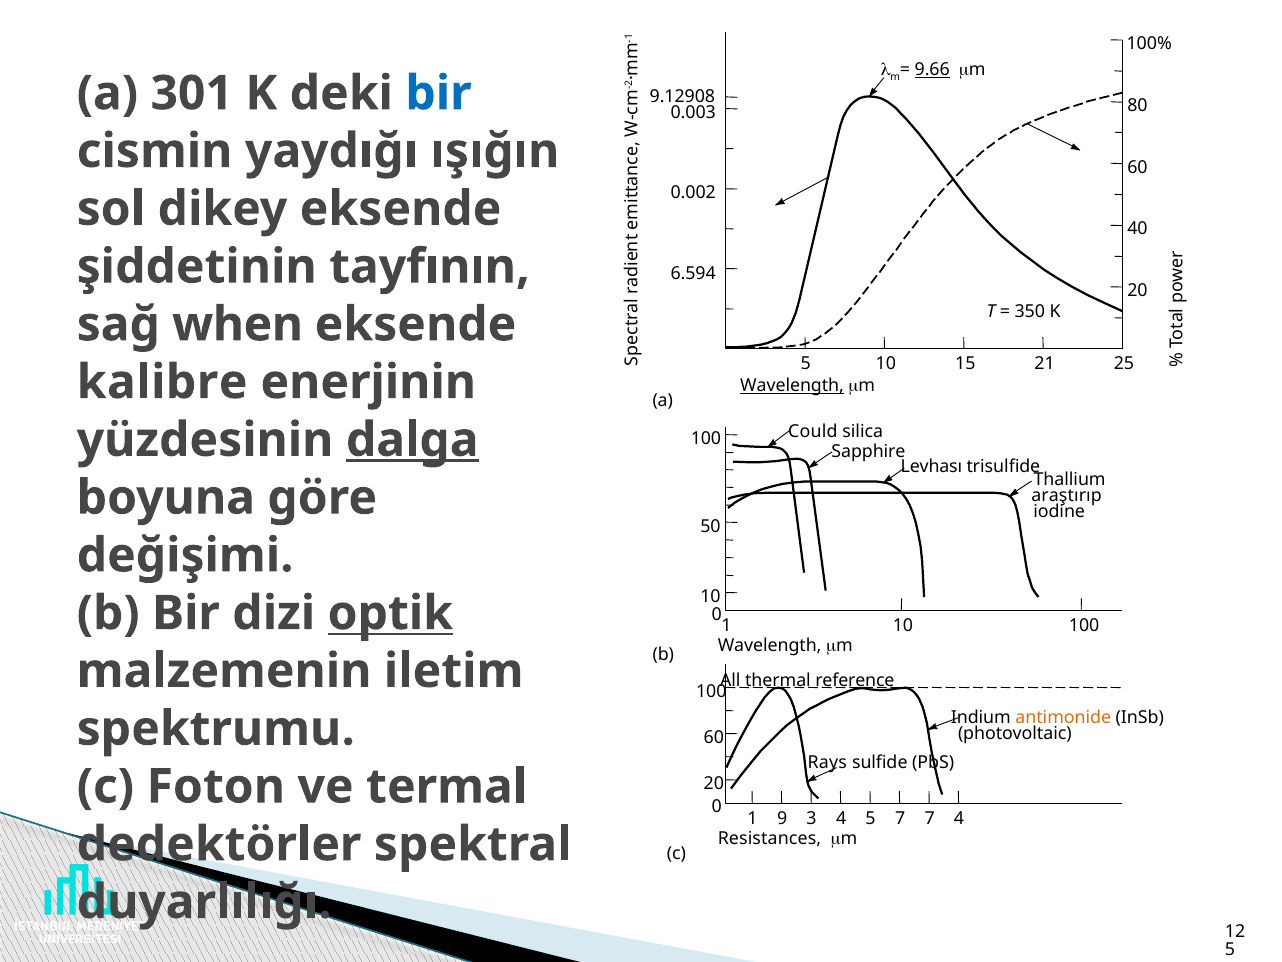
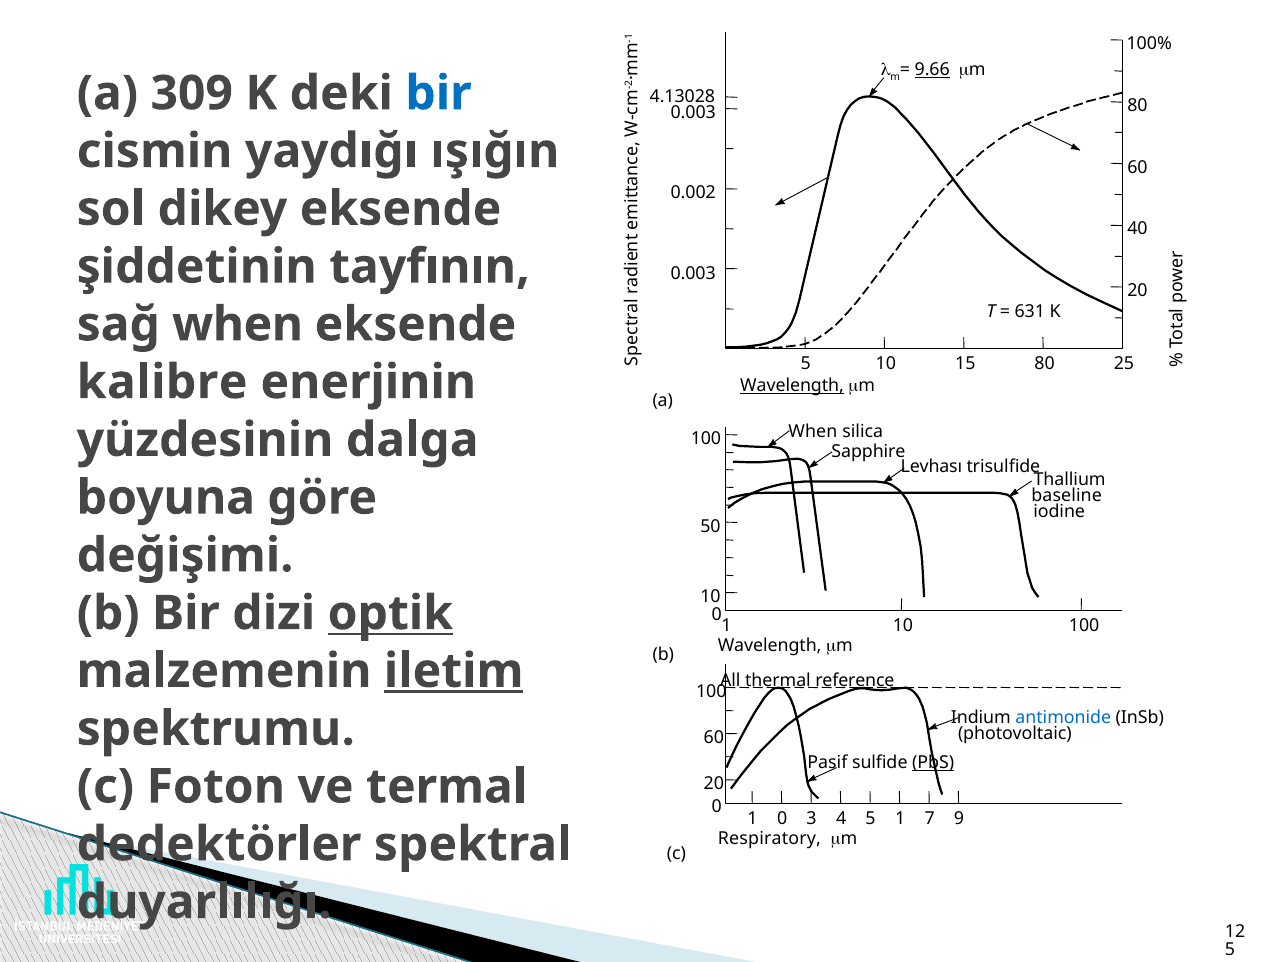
301: 301 -> 309
9.12908: 9.12908 -> 4.13028
6.594 at (693, 273): 6.594 -> 0.003
350: 350 -> 631
15 21: 21 -> 80
Could at (813, 432): Could -> When
dalga underline: present -> none
araştırıp: araştırıp -> baseline
iletim underline: none -> present
antimonide colour: orange -> blue
Rays: Rays -> Pasif
PbS underline: none -> present
9 at (782, 818): 9 -> 0
5 7: 7 -> 1
7 4: 4 -> 9
Resistances: Resistances -> Respiratory
